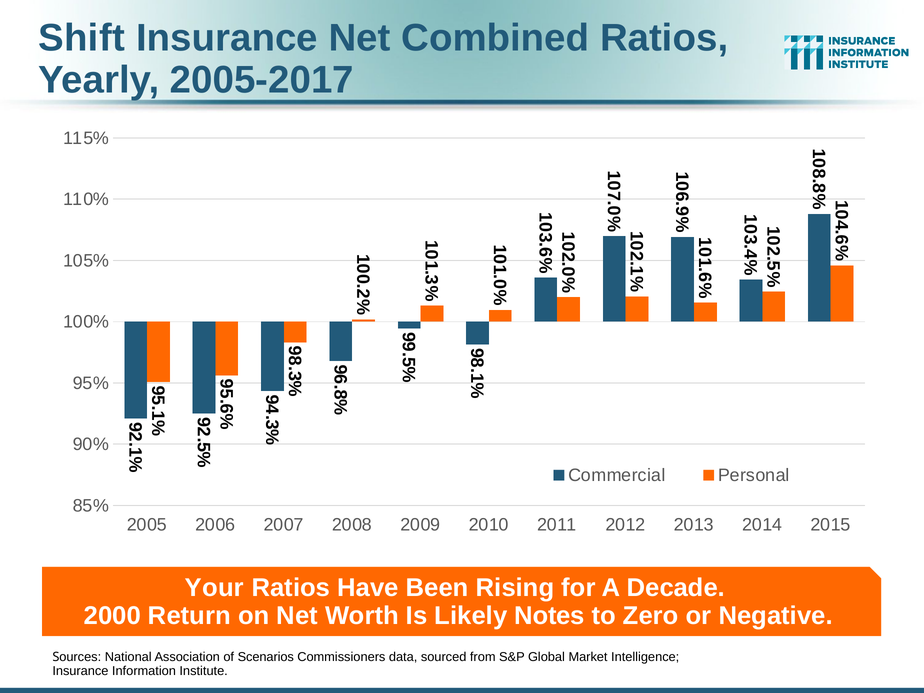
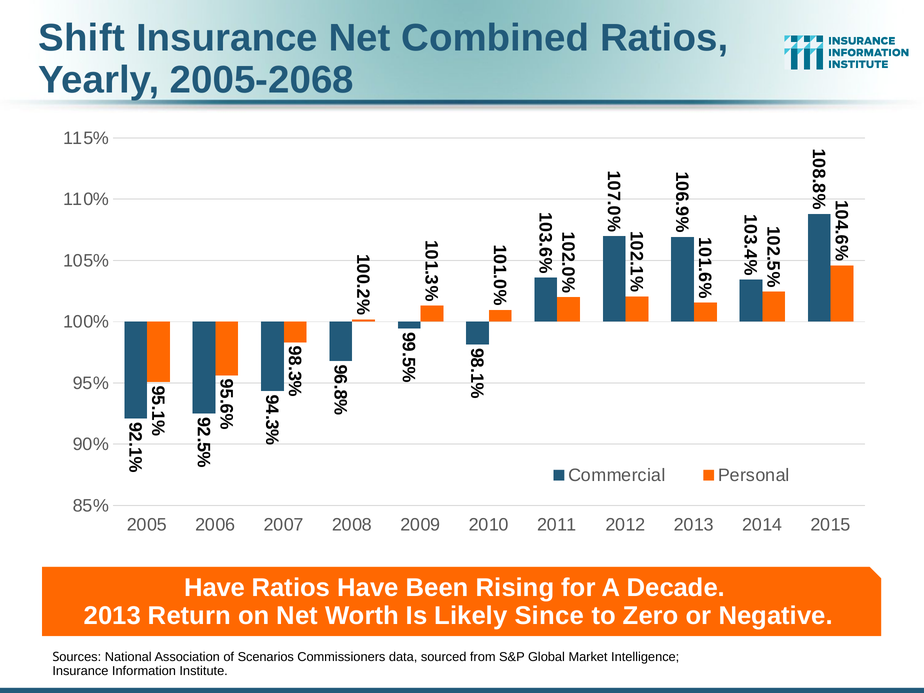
2005-2017: 2005-2017 -> 2005-2068
Your at (214, 588): Your -> Have
2000 at (112, 616): 2000 -> 2013
Notes: Notes -> Since
